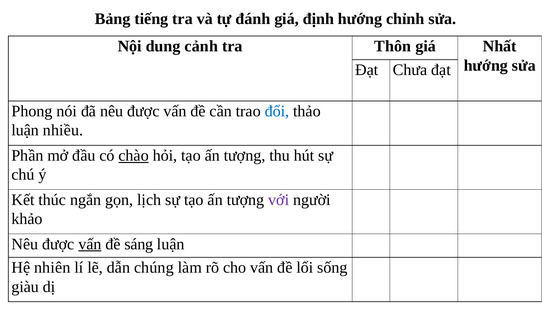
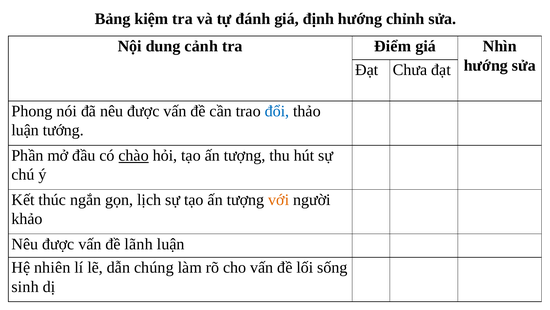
tiếng: tiếng -> kiệm
Thôn: Thôn -> Điểm
Nhất: Nhất -> Nhìn
nhiều: nhiều -> tướng
với colour: purple -> orange
vấn at (90, 244) underline: present -> none
sáng: sáng -> lãnh
giàu: giàu -> sinh
